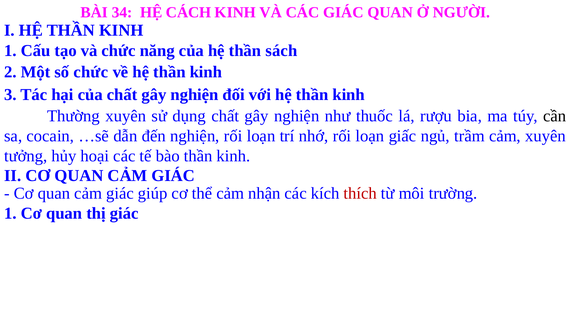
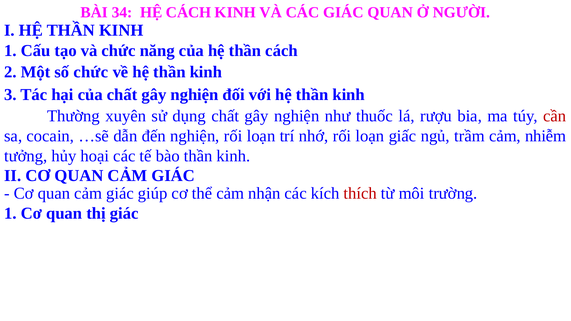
thần sách: sách -> cách
cần colour: black -> red
cảm xuyên: xuyên -> nhiễm
